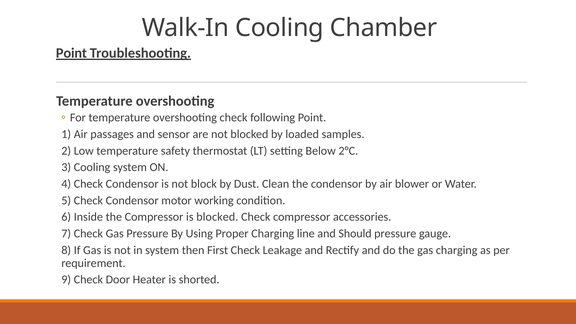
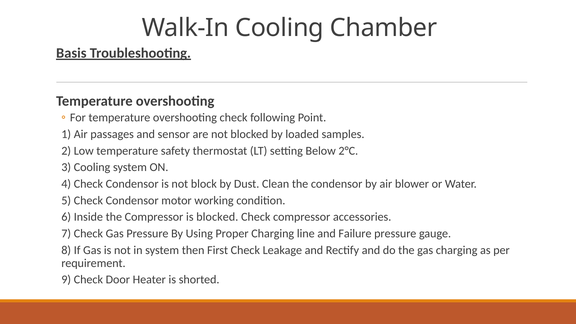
Point at (71, 53): Point -> Basis
Should: Should -> Failure
